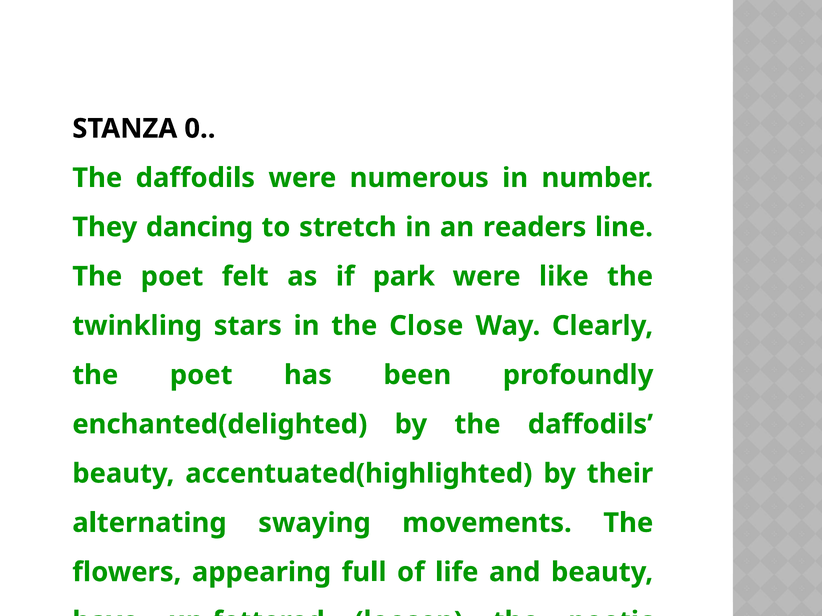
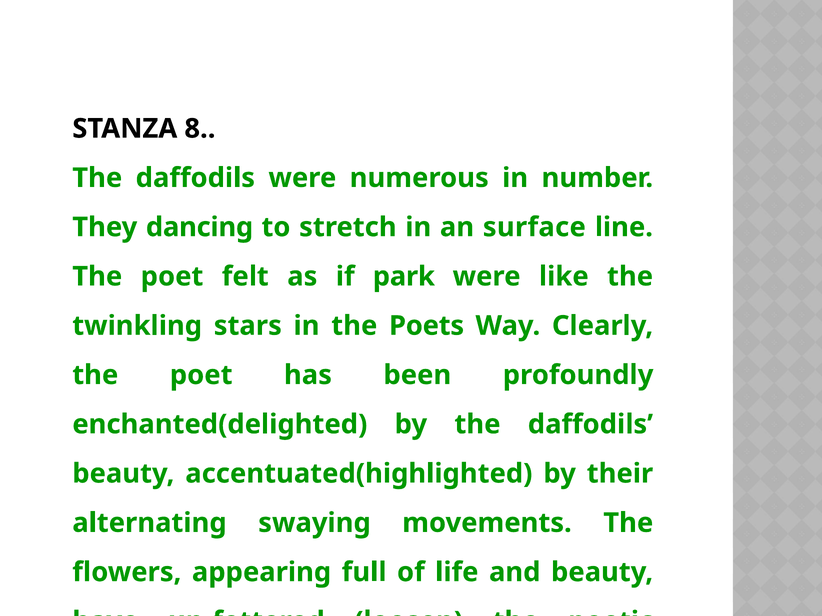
0: 0 -> 8
readers: readers -> surface
Close: Close -> Poets
